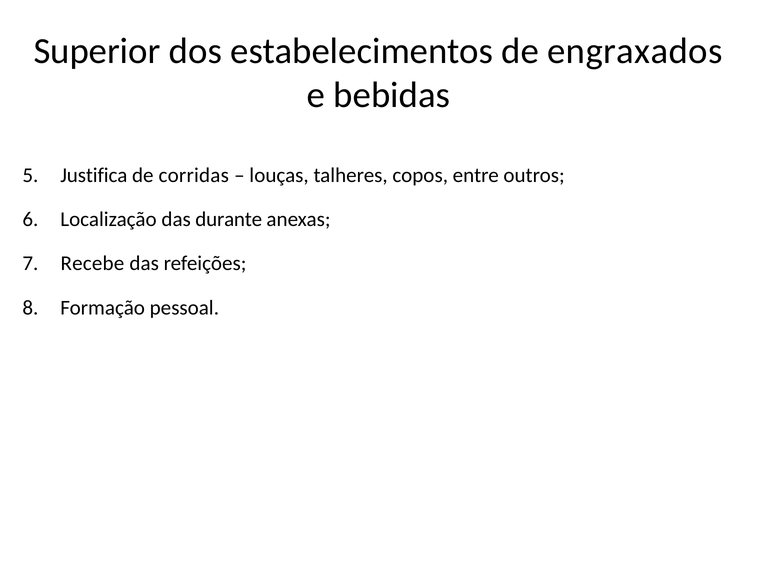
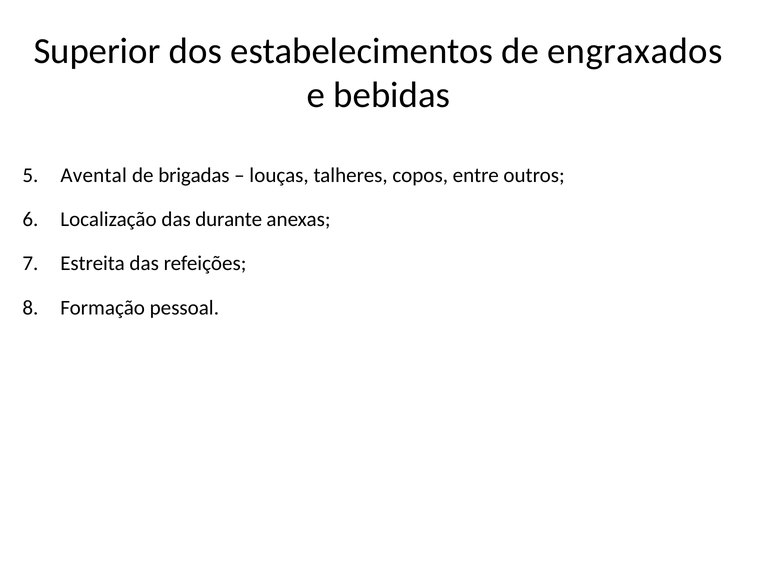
Justifica: Justifica -> Avental
corridas: corridas -> brigadas
Recebe: Recebe -> Estreita
